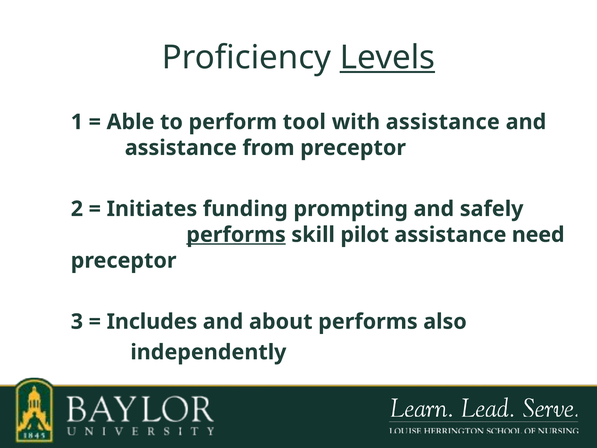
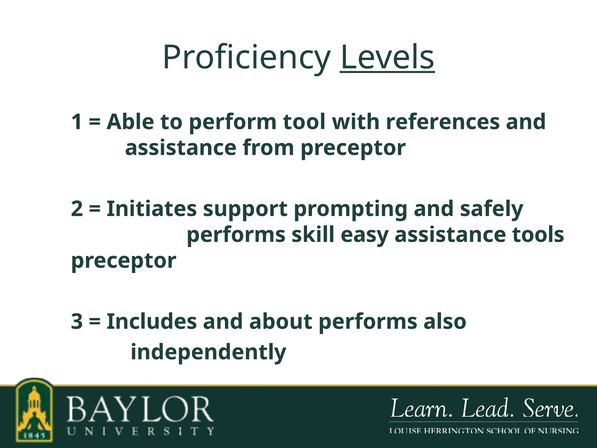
with assistance: assistance -> references
funding: funding -> support
performs at (236, 235) underline: present -> none
pilot: pilot -> easy
need: need -> tools
